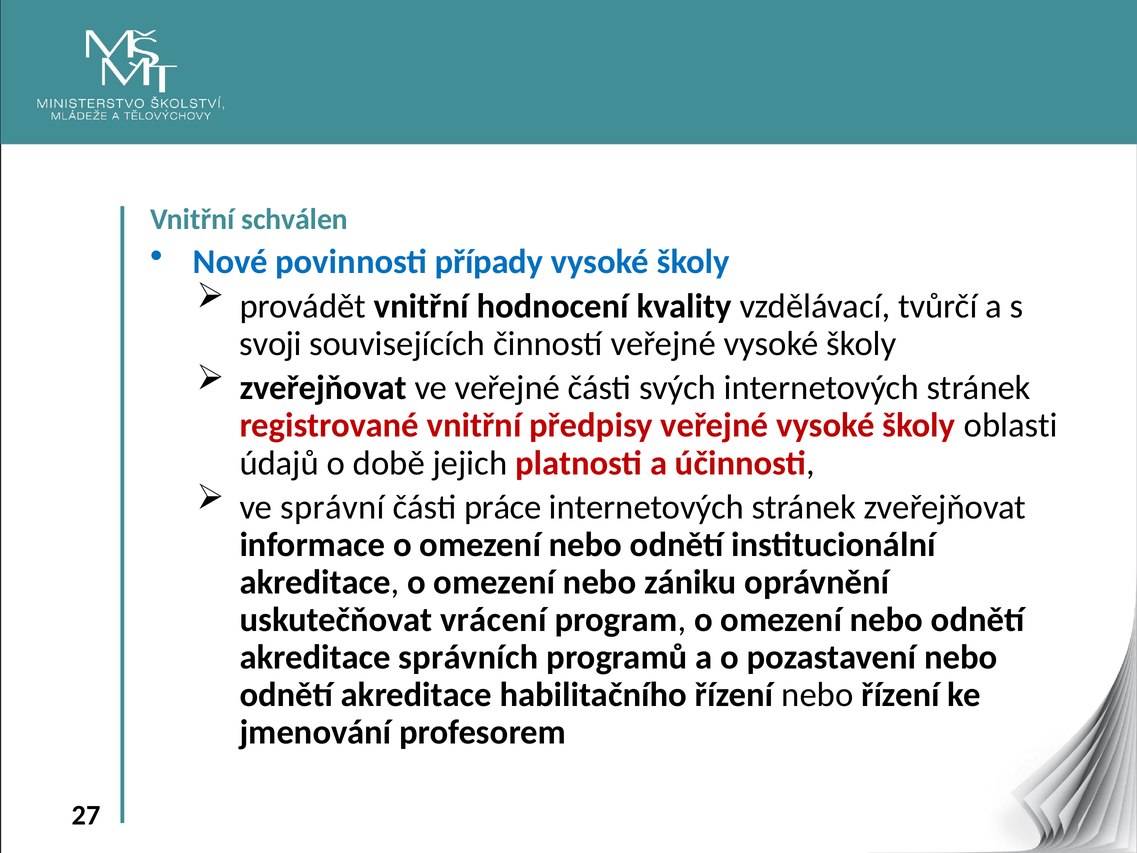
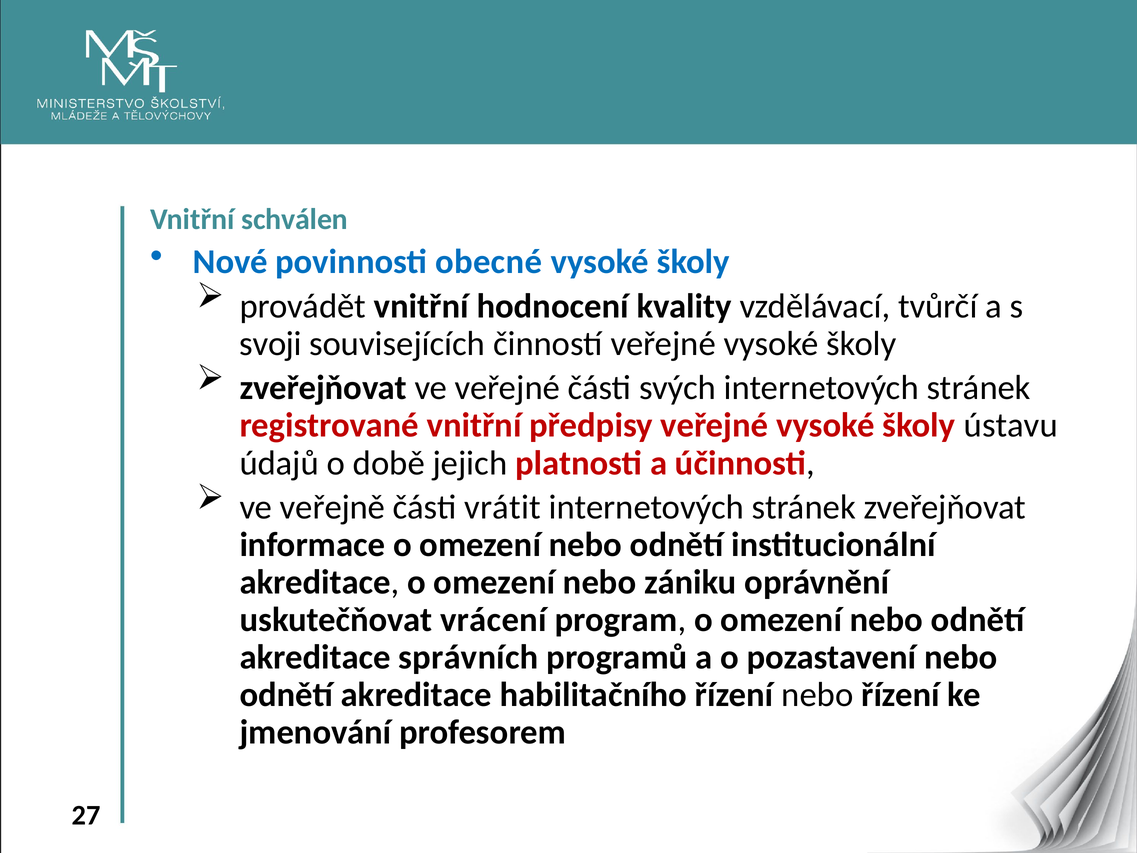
případy: případy -> obecné
oblasti: oblasti -> ústavu
správní: správní -> veřejně
práce: práce -> vrátit
